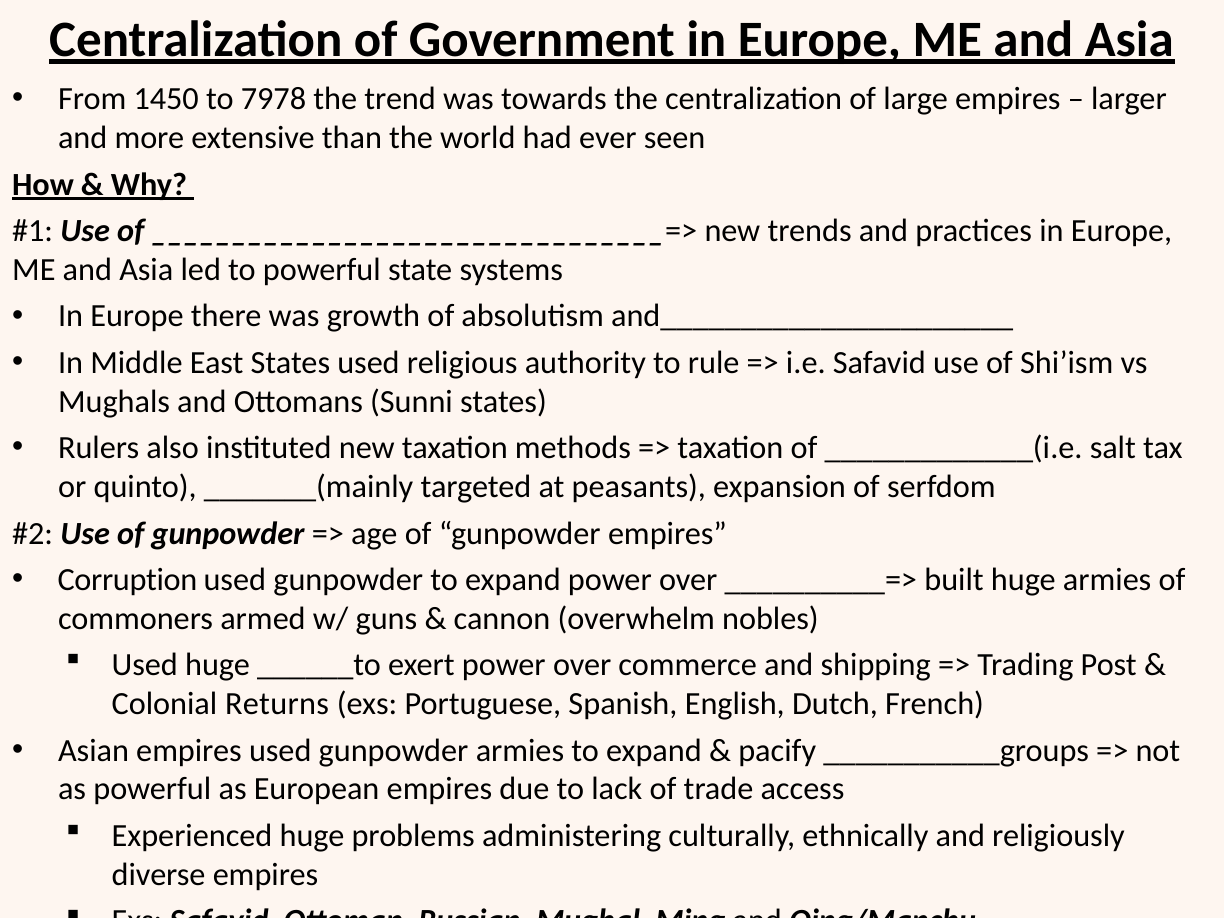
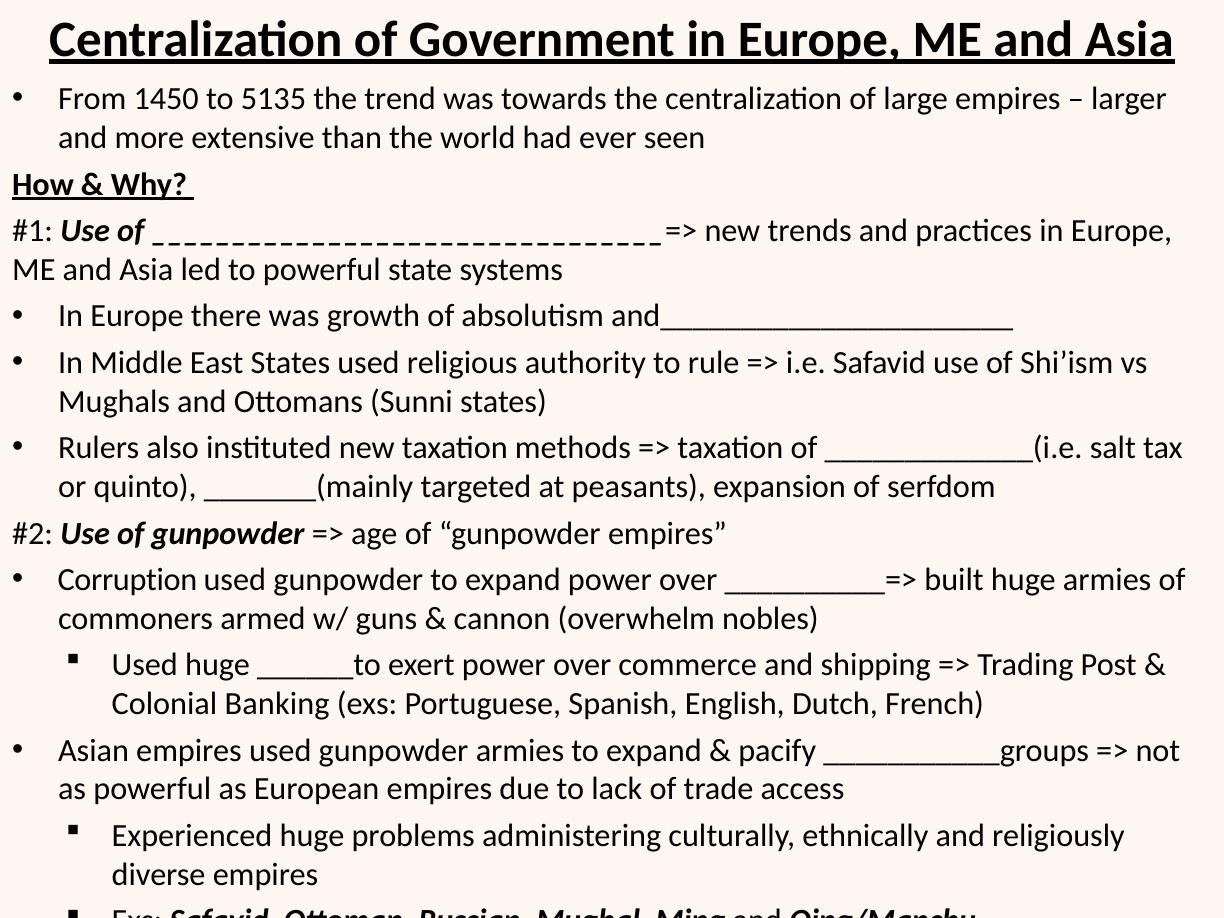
7978: 7978 -> 5135
Returns: Returns -> Banking
